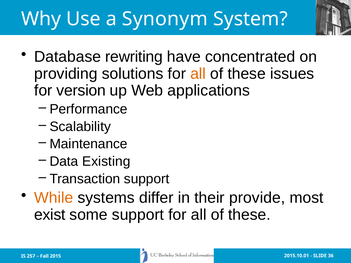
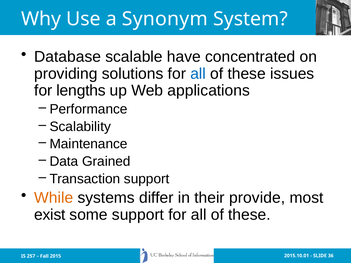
rewriting: rewriting -> scalable
all at (198, 74) colour: orange -> blue
version: version -> lengths
Existing: Existing -> Grained
